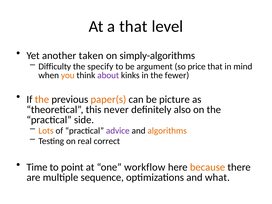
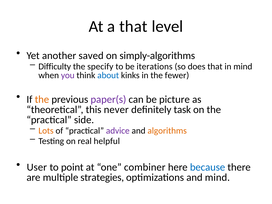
taken: taken -> saved
argument: argument -> iterations
price: price -> does
you colour: orange -> purple
about colour: purple -> blue
paper(s colour: orange -> purple
also: also -> task
correct: correct -> helpful
Time: Time -> User
workflow: workflow -> combiner
because colour: orange -> blue
sequence: sequence -> strategies
and what: what -> mind
